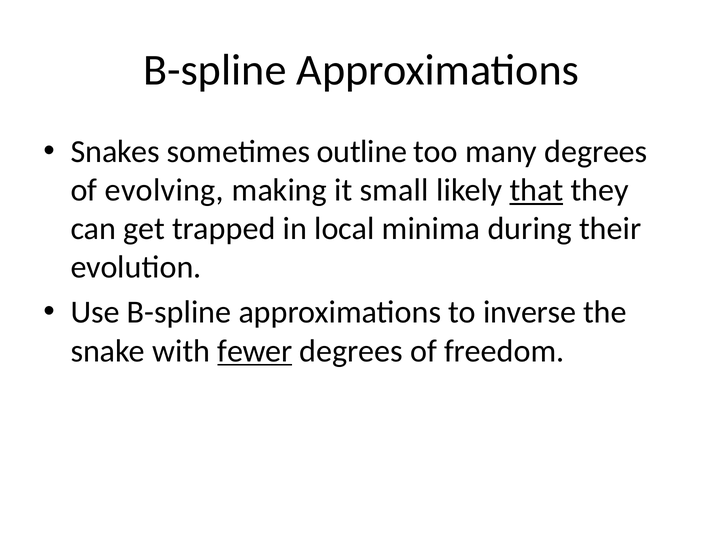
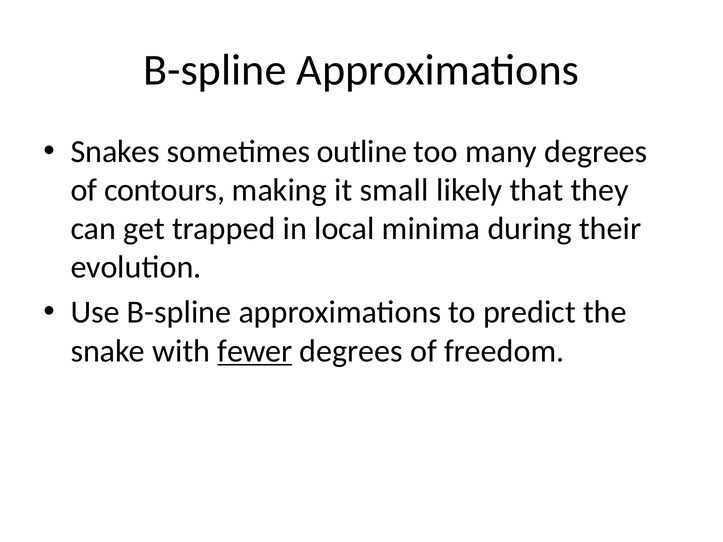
evolving: evolving -> contours
that underline: present -> none
inverse: inverse -> predict
